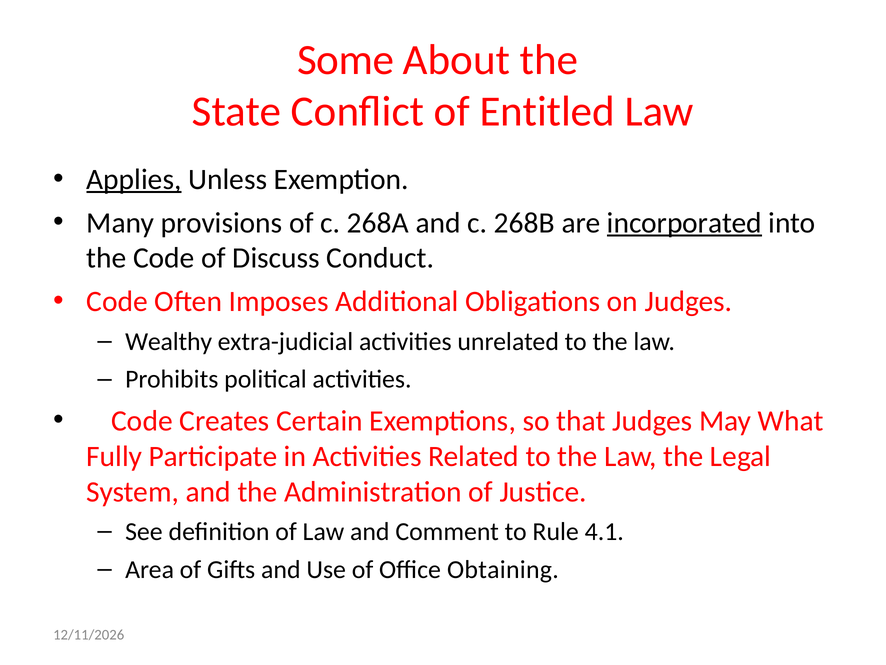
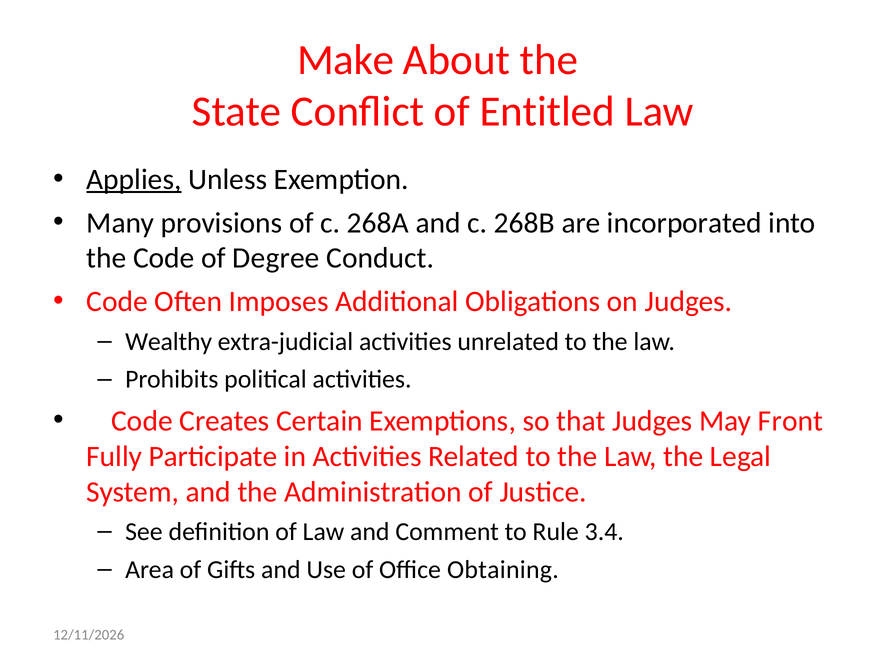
Some: Some -> Make
incorporated underline: present -> none
Discuss: Discuss -> Degree
What: What -> Front
4.1: 4.1 -> 3.4
